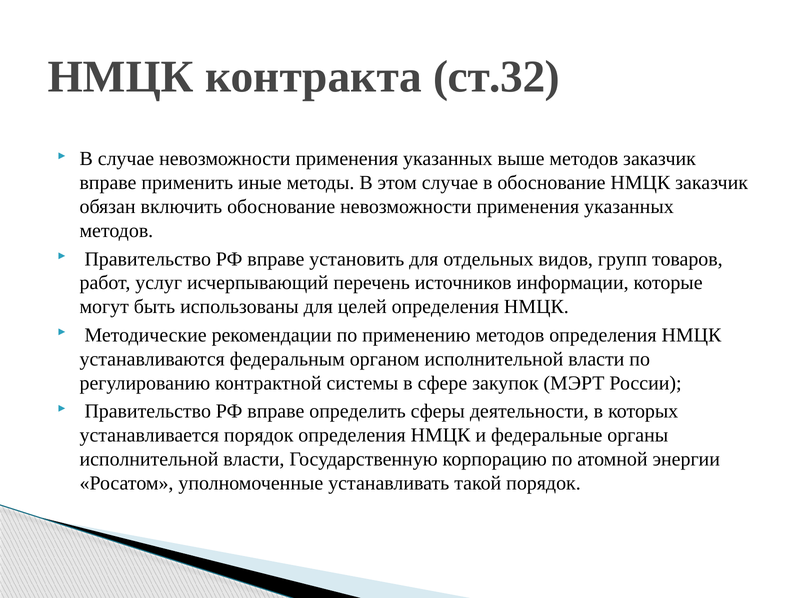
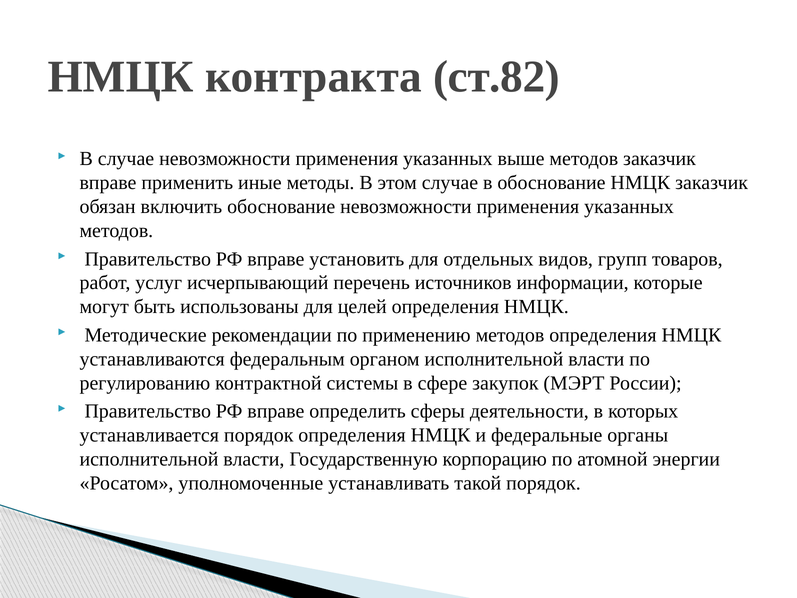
ст.32: ст.32 -> ст.82
